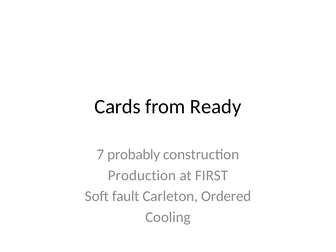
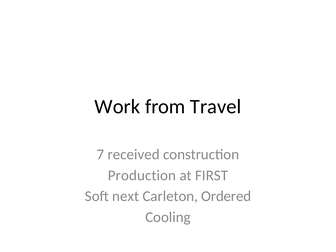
Cards: Cards -> Work
Ready: Ready -> Travel
probably: probably -> received
fault: fault -> next
